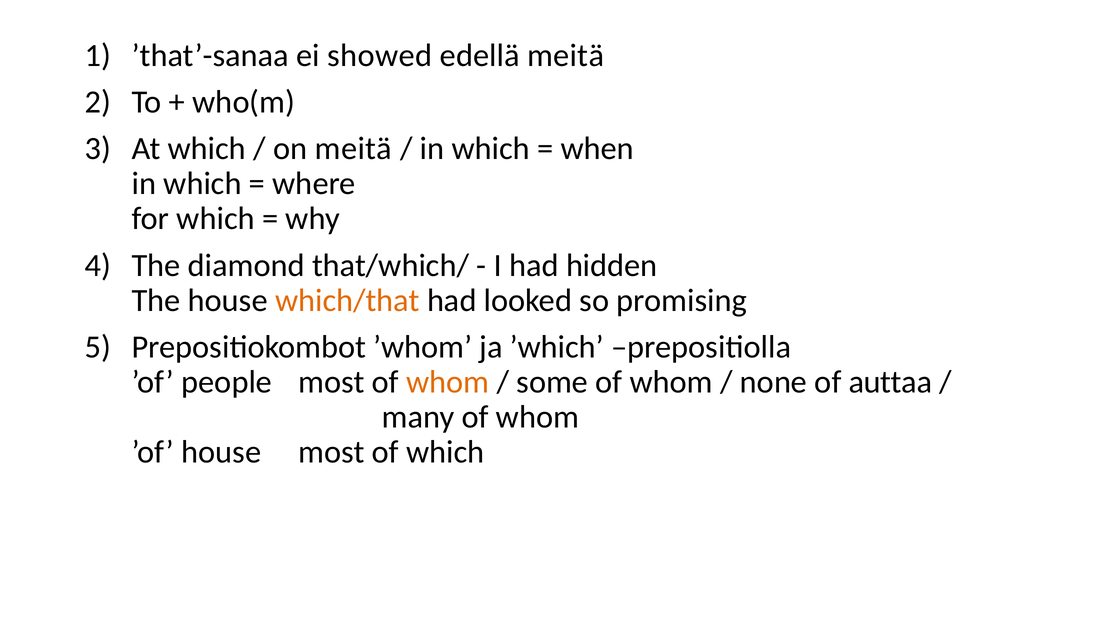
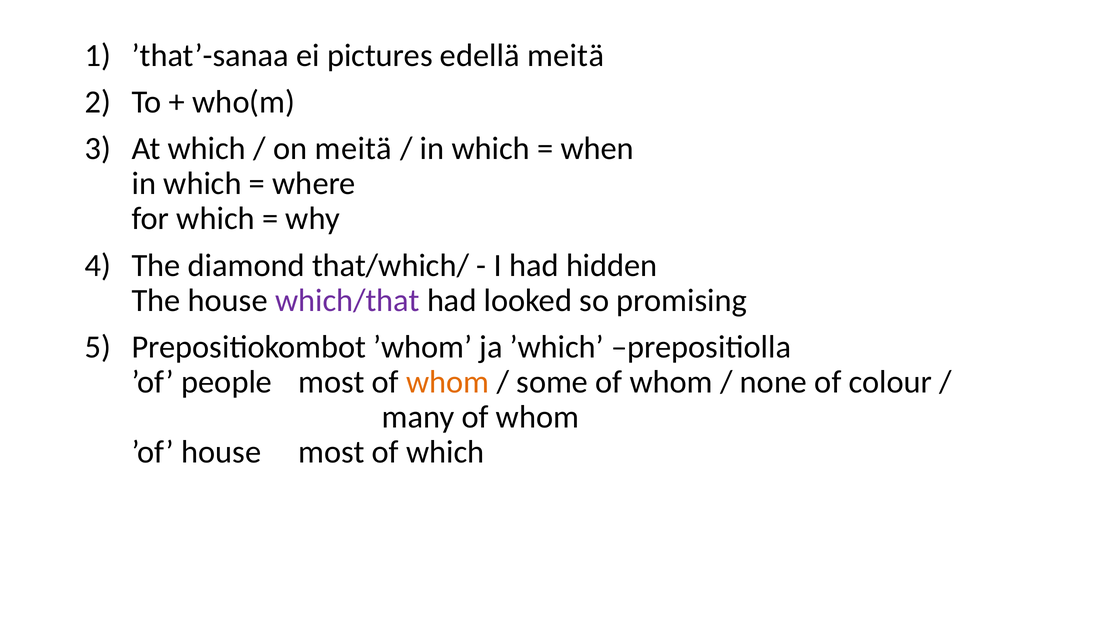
showed: showed -> pictures
which/that colour: orange -> purple
auttaa: auttaa -> colour
